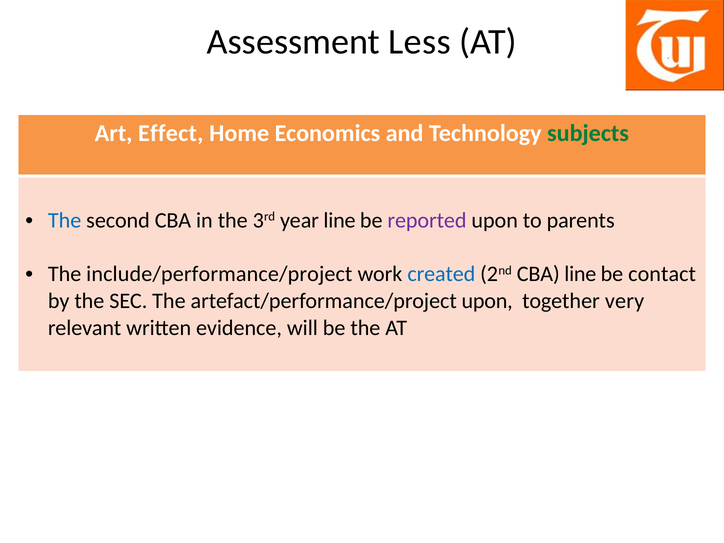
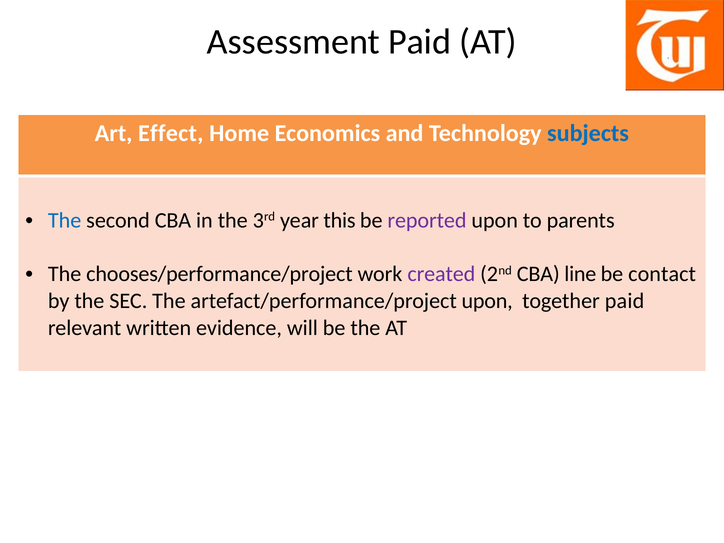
Assessment Less: Less -> Paid
subjects colour: green -> blue
year line: line -> this
include/performance/project: include/performance/project -> chooses/performance/project
created colour: blue -> purple
together very: very -> paid
